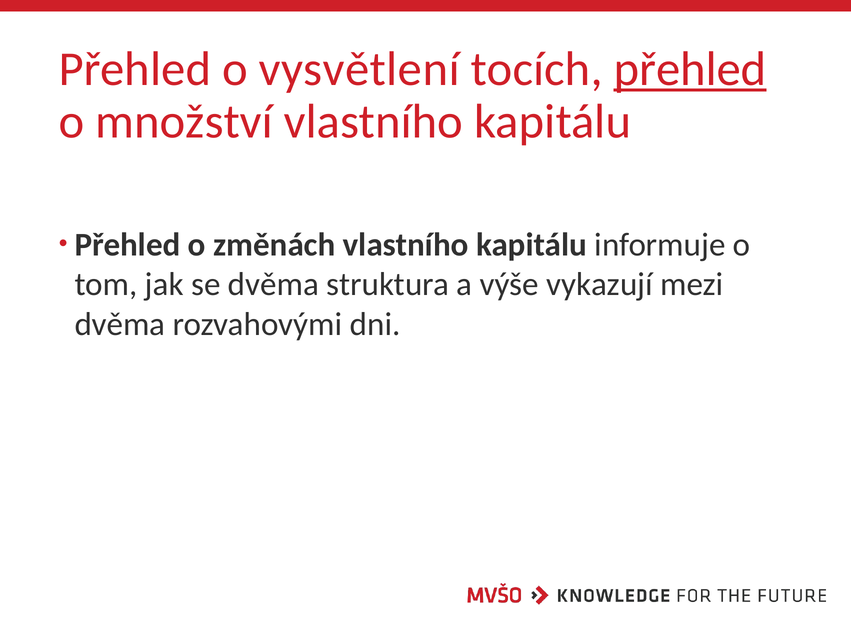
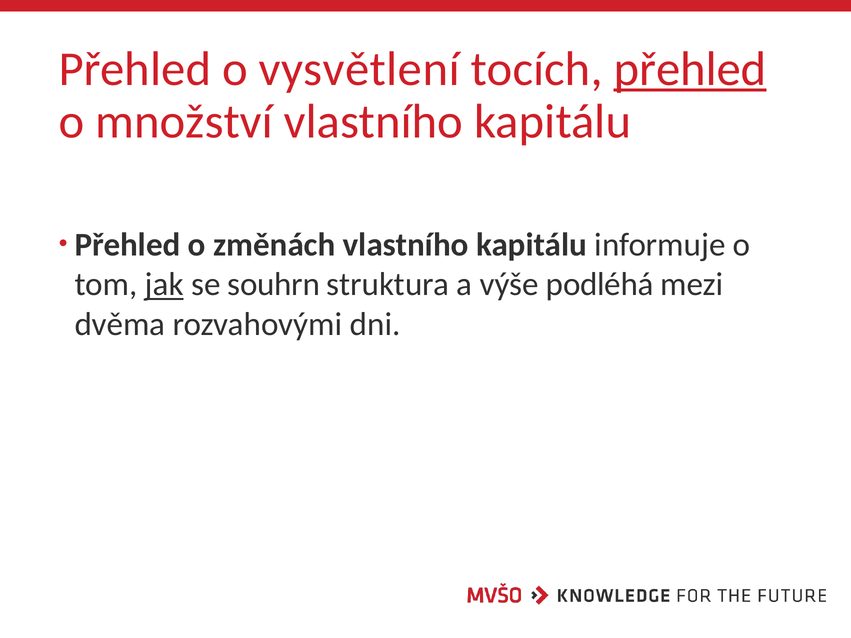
jak underline: none -> present
se dvěma: dvěma -> souhrn
vykazují: vykazují -> podléhá
